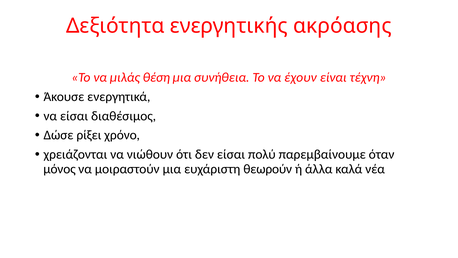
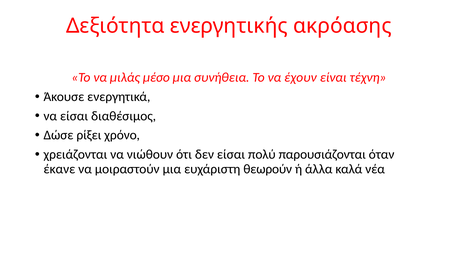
θέση: θέση -> μέσο
παρεμβαίνουμε: παρεμβαίνουμε -> παρουσιάζονται
μόνος: μόνος -> έκανε
